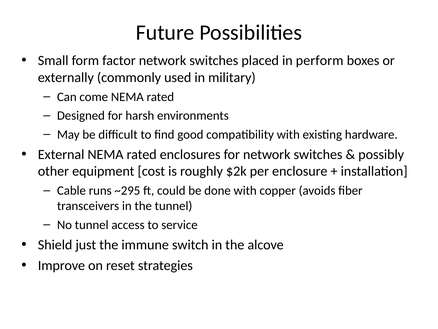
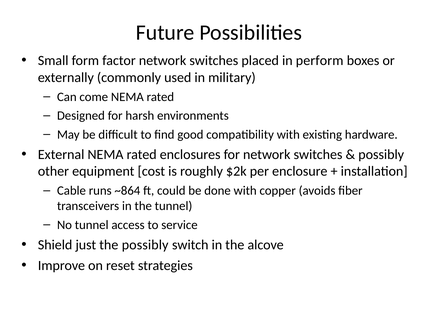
~295: ~295 -> ~864
the immune: immune -> possibly
